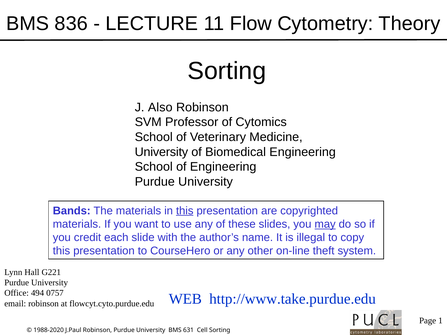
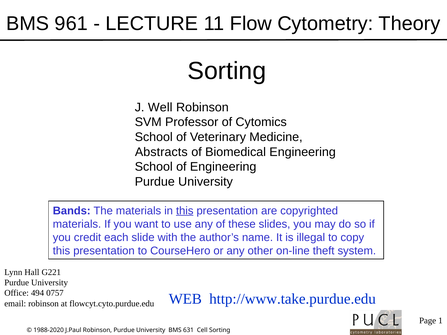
836: 836 -> 961
Also: Also -> Well
University at (161, 152): University -> Abstracts
may underline: present -> none
